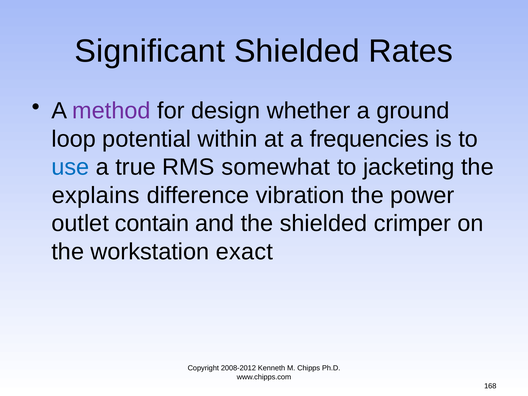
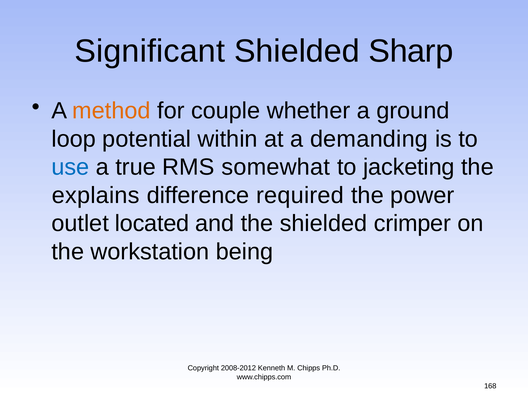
Rates: Rates -> Sharp
method colour: purple -> orange
design: design -> couple
frequencies: frequencies -> demanding
vibration: vibration -> required
contain: contain -> located
exact: exact -> being
